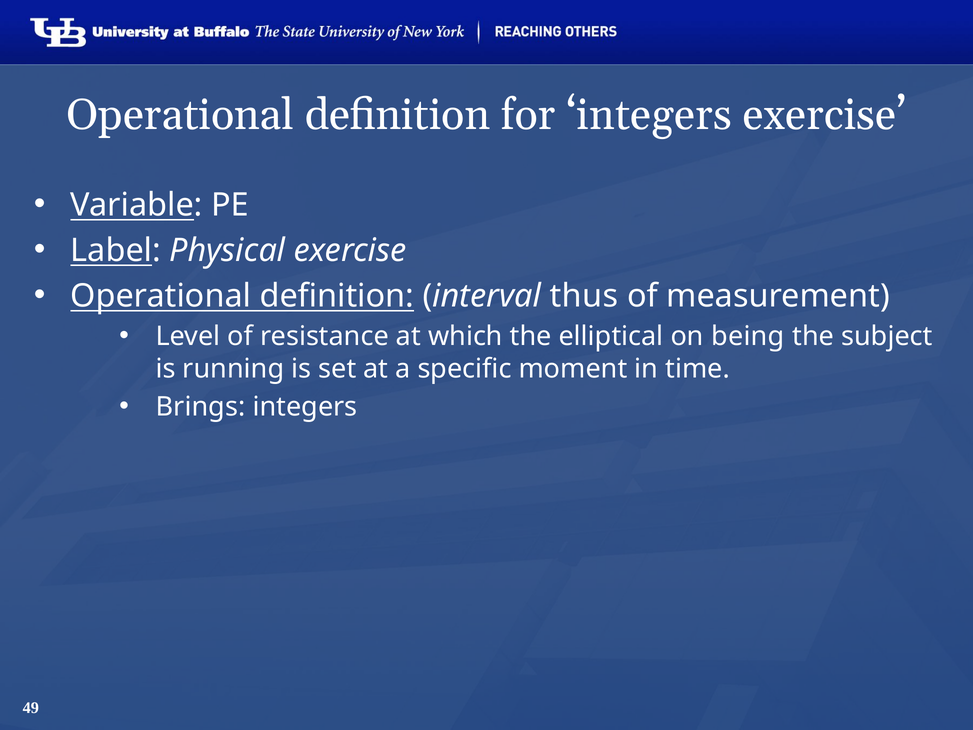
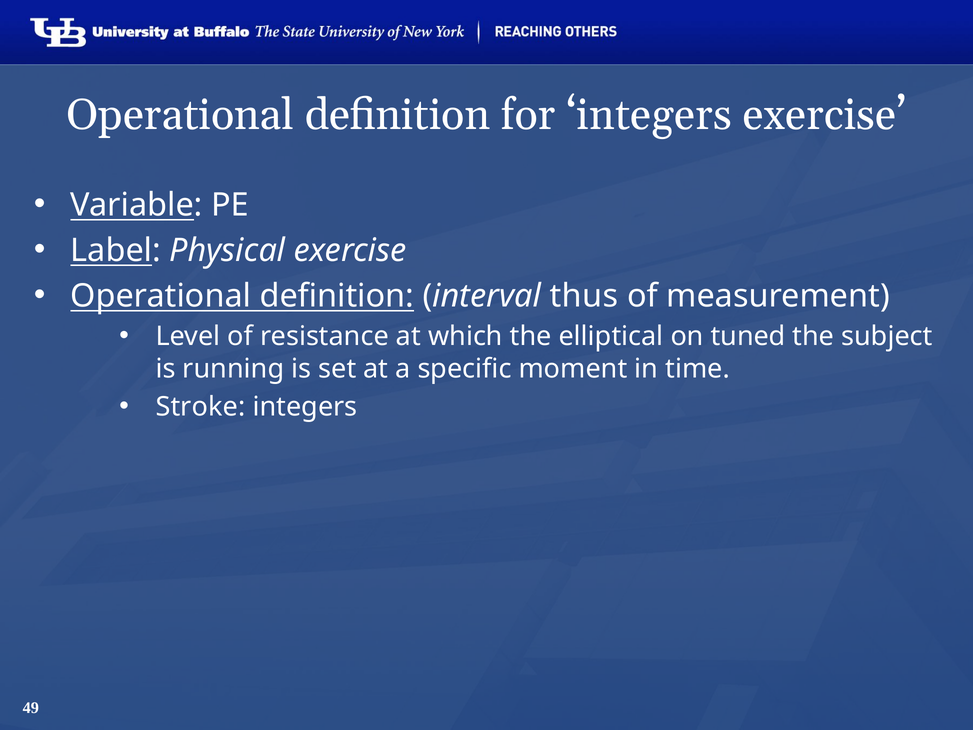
being: being -> tuned
Brings: Brings -> Stroke
